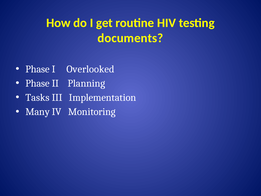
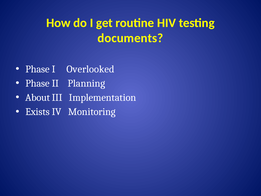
Tasks: Tasks -> About
Many: Many -> Exists
